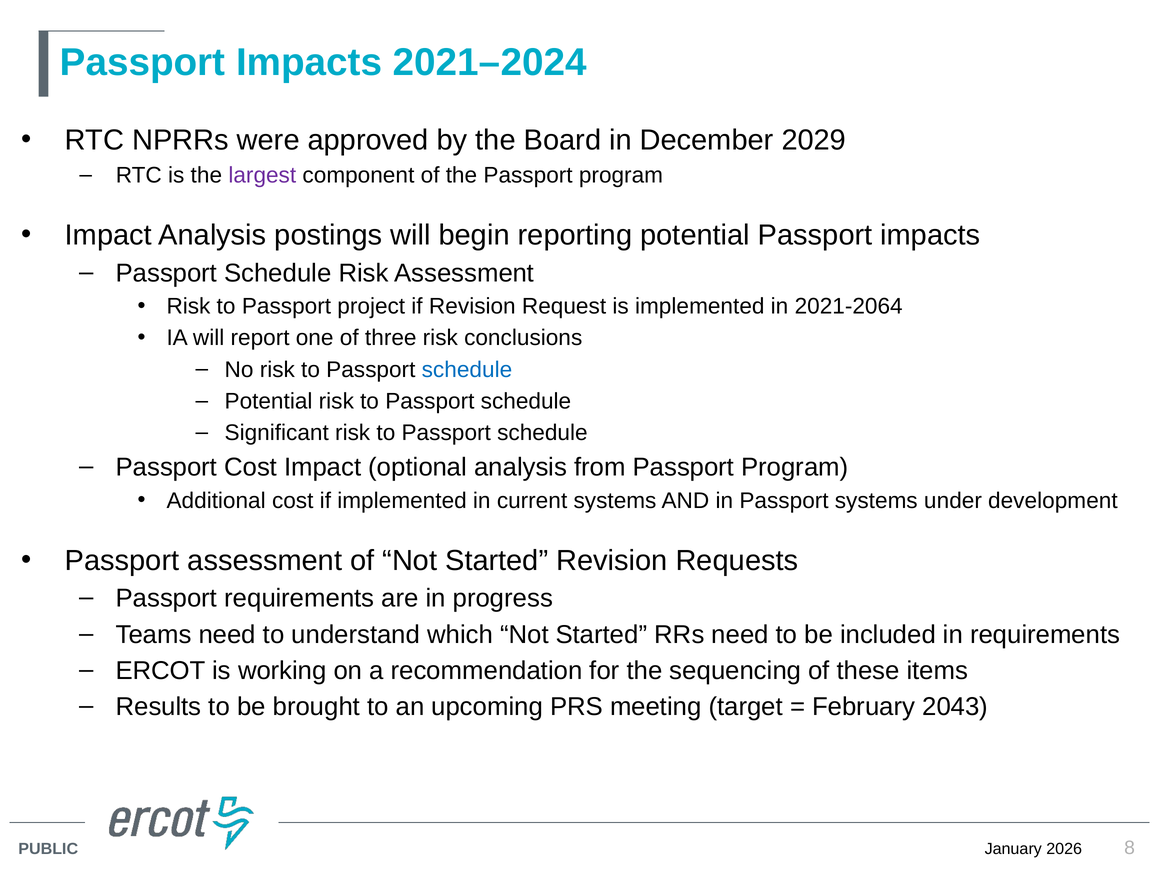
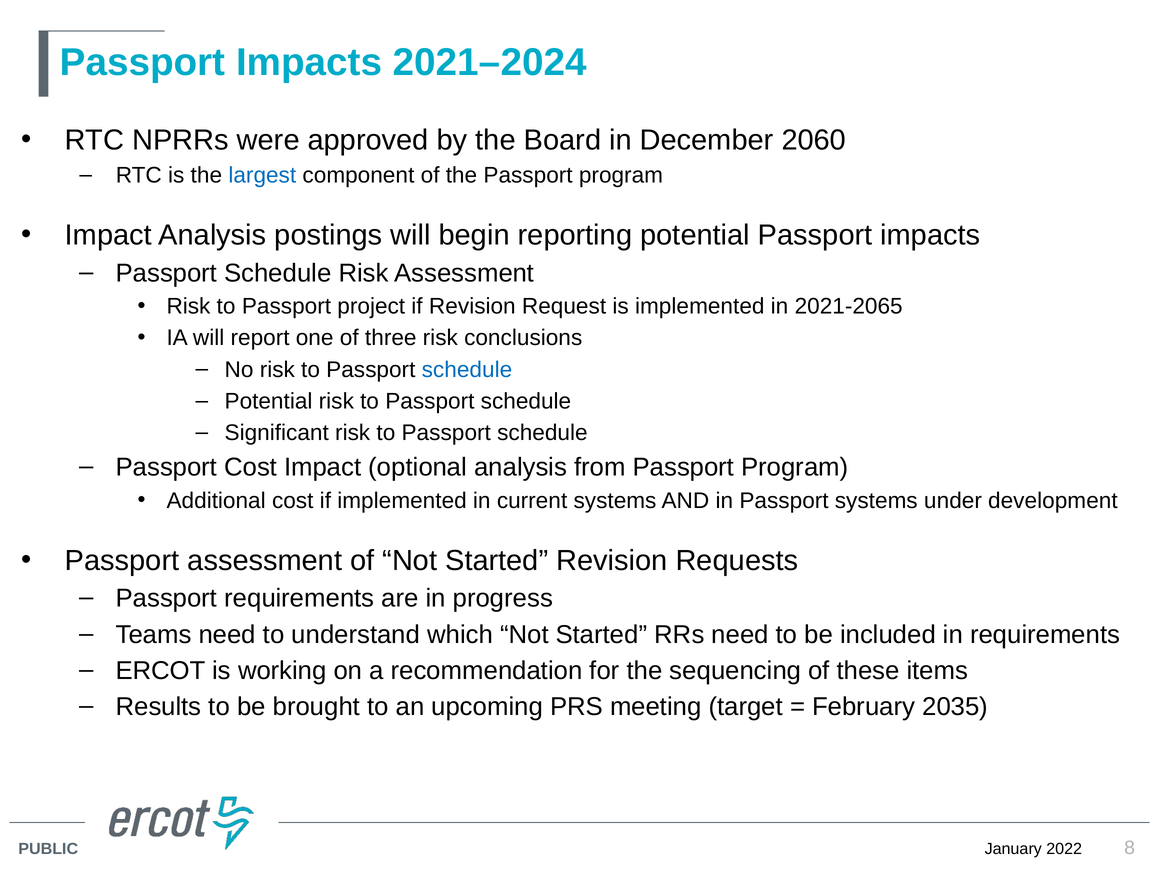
2029: 2029 -> 2060
largest colour: purple -> blue
2021-2064: 2021-2064 -> 2021-2065
2043: 2043 -> 2035
2026: 2026 -> 2022
